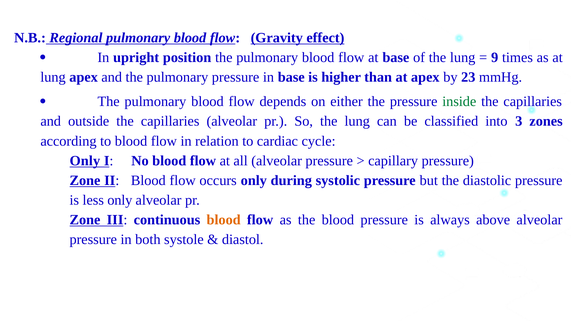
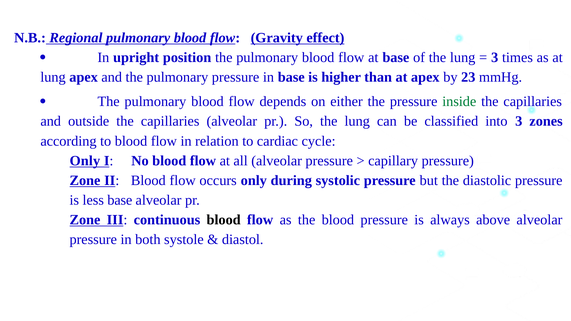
9 at (495, 58): 9 -> 3
less only: only -> base
blood at (224, 220) colour: orange -> black
